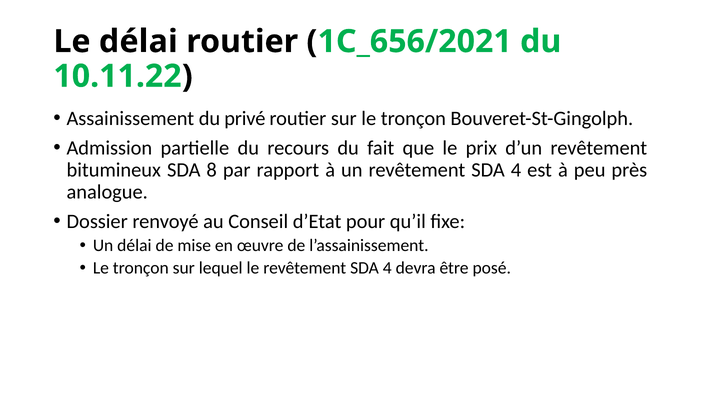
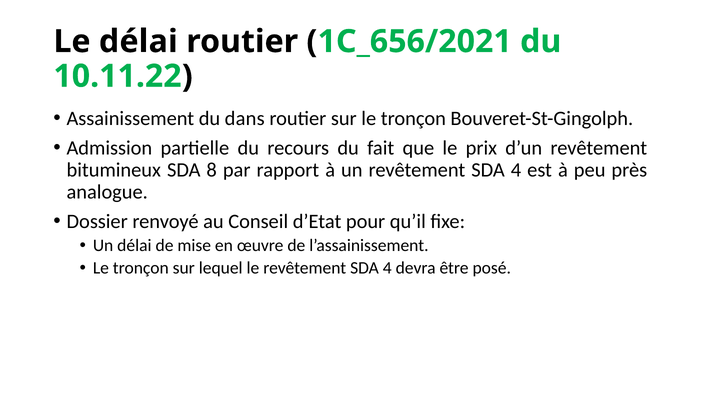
privé: privé -> dans
